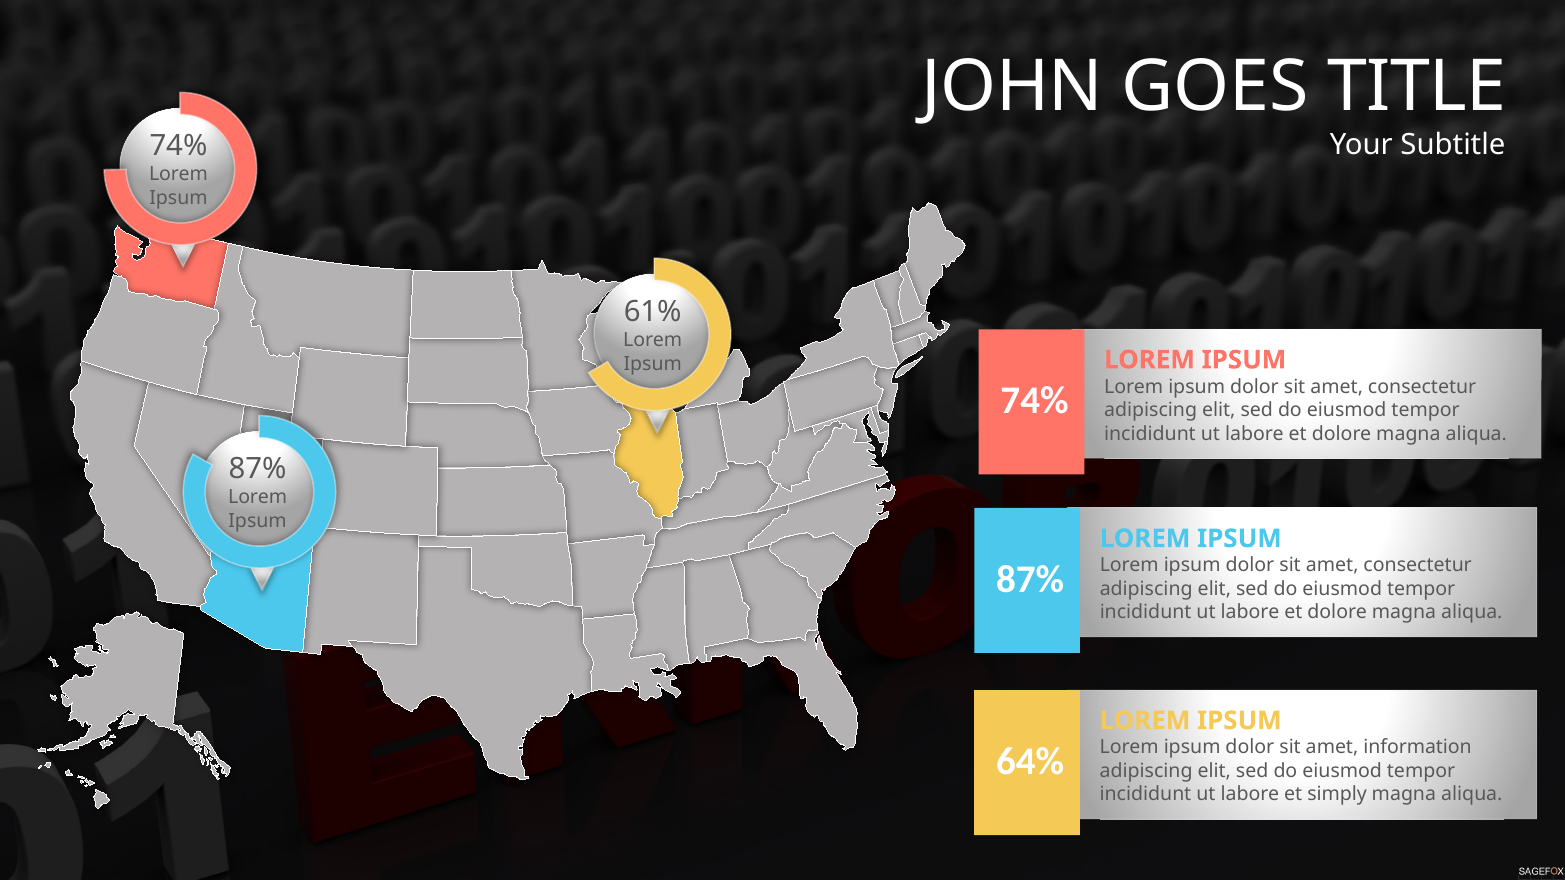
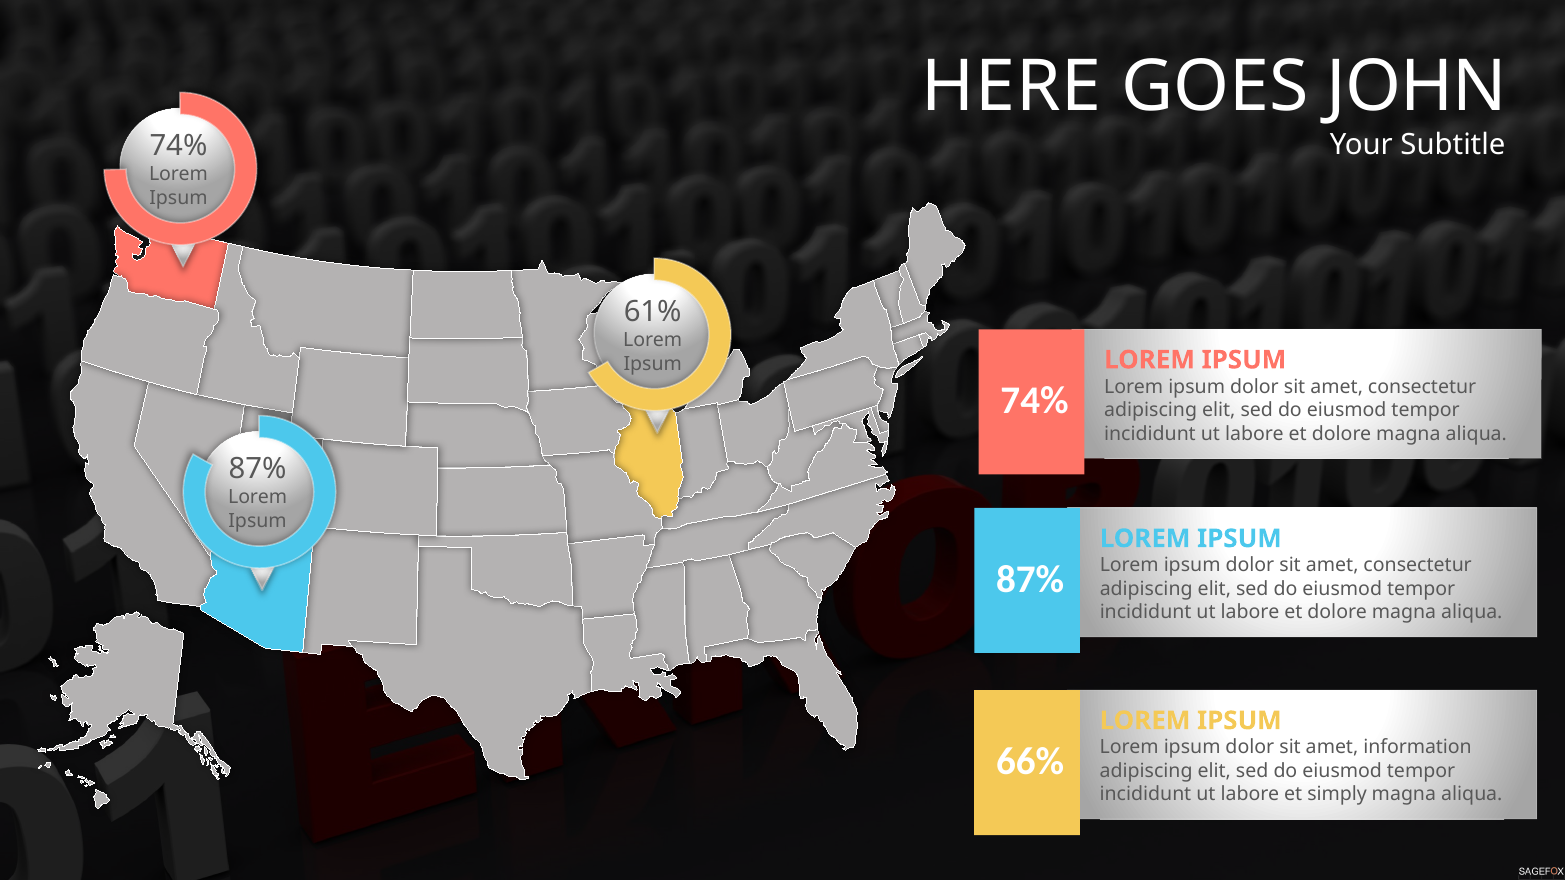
JOHN: JOHN -> HERE
TITLE: TITLE -> JOHN
64%: 64% -> 66%
